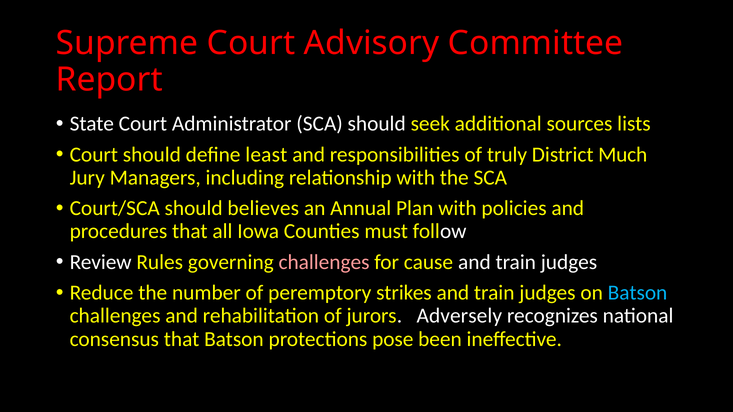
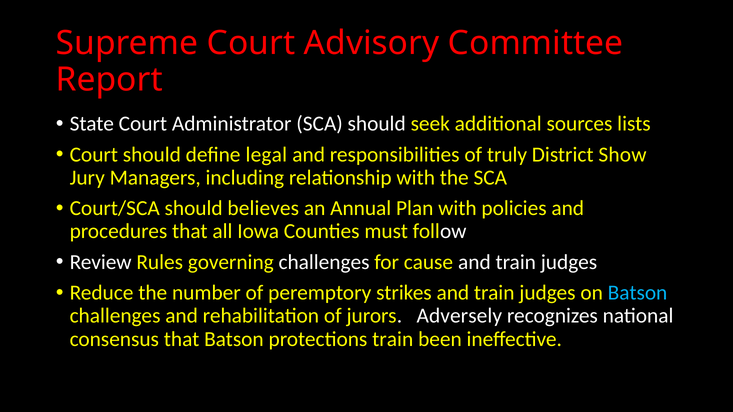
least: least -> legal
Much: Much -> Show
challenges at (324, 262) colour: pink -> white
protections pose: pose -> train
